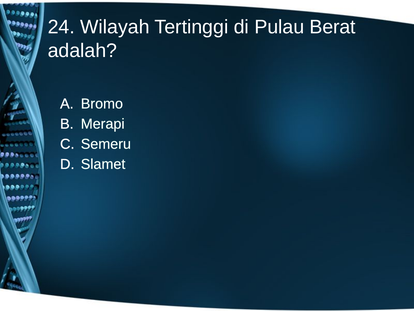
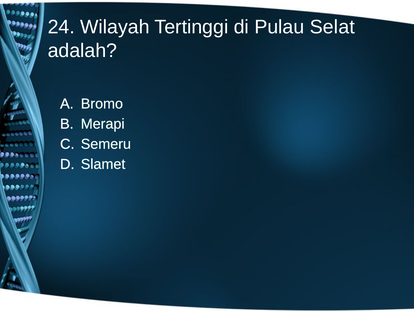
Berat: Berat -> Selat
